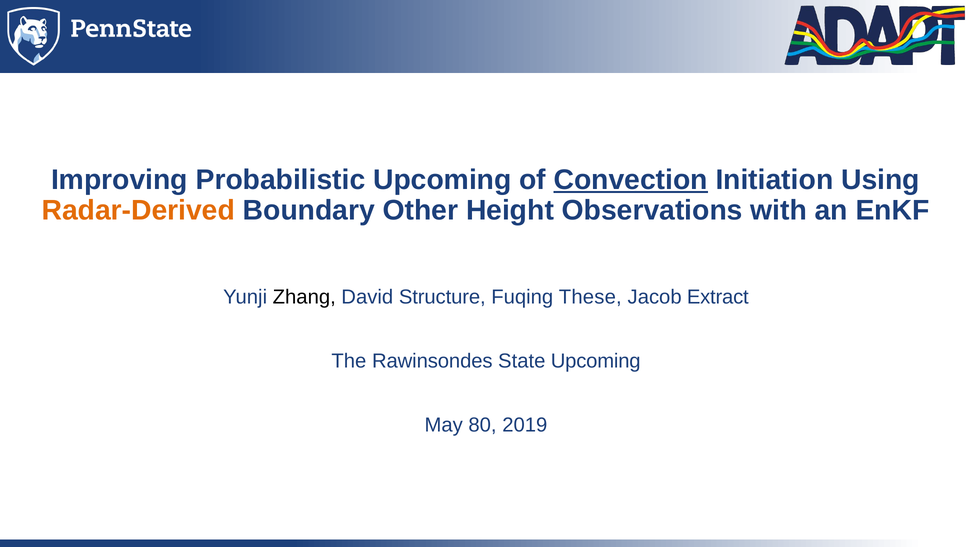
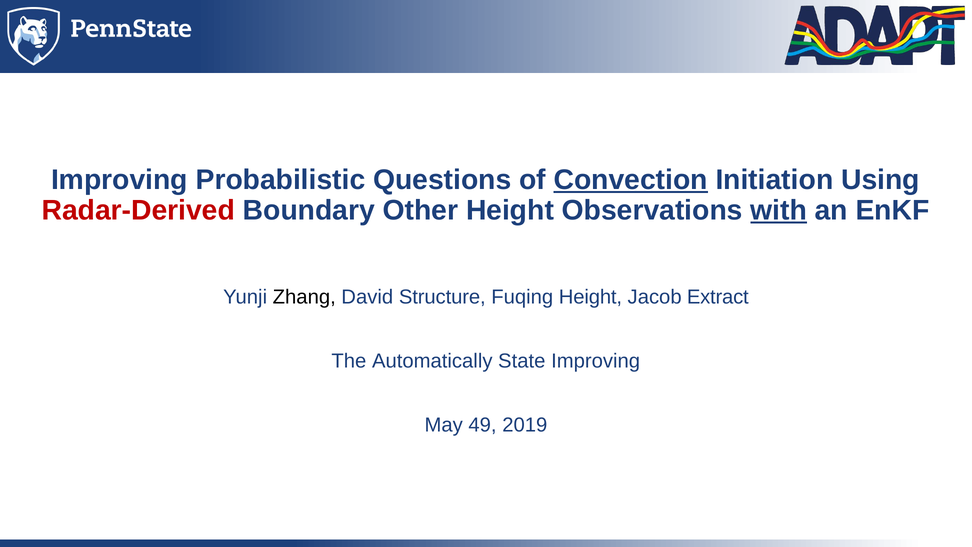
Probabilistic Upcoming: Upcoming -> Questions
Radar-Derived colour: orange -> red
with underline: none -> present
Fuqing These: These -> Height
Rawinsondes: Rawinsondes -> Automatically
State Upcoming: Upcoming -> Improving
80: 80 -> 49
